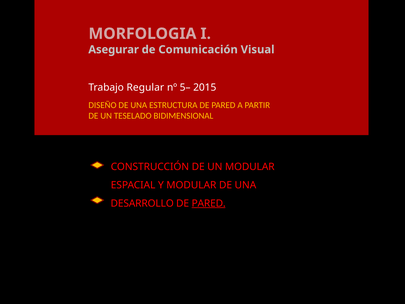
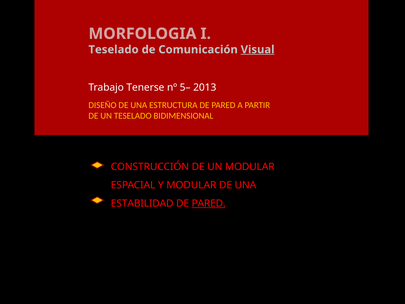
Asegurar at (114, 50): Asegurar -> Teselado
Visual underline: none -> present
Regular: Regular -> Tenerse
2015: 2015 -> 2013
DESARROLLO: DESARROLLO -> ESTABILIDAD
